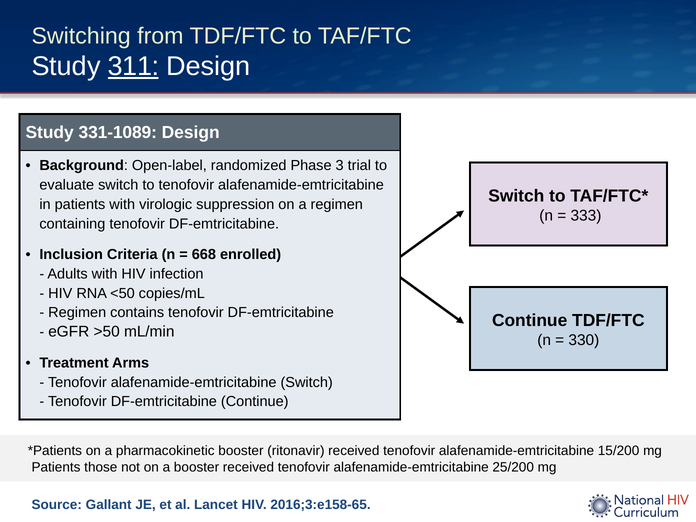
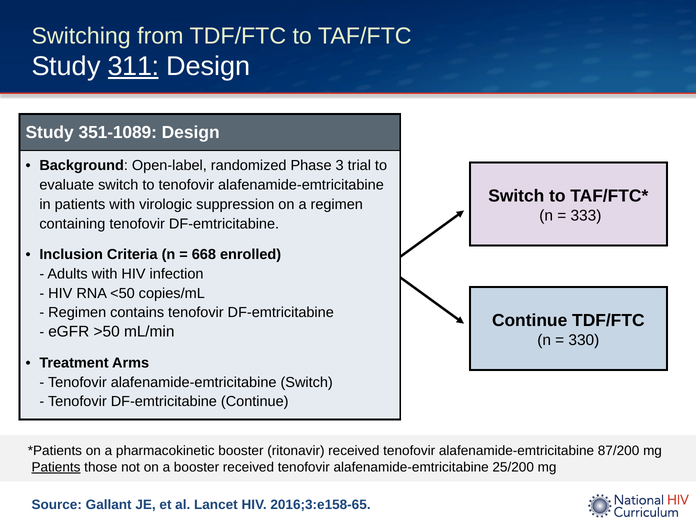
331-1089: 331-1089 -> 351-1089
15/200: 15/200 -> 87/200
Patients at (56, 467) underline: none -> present
